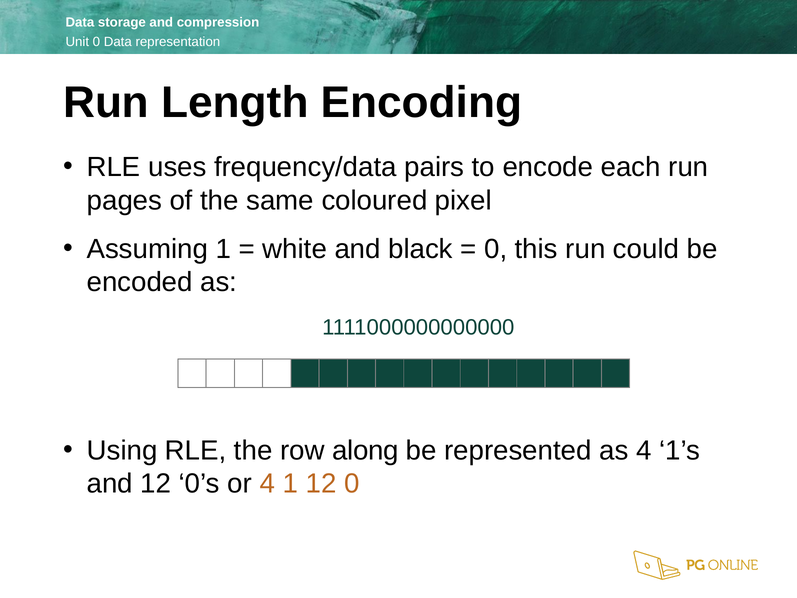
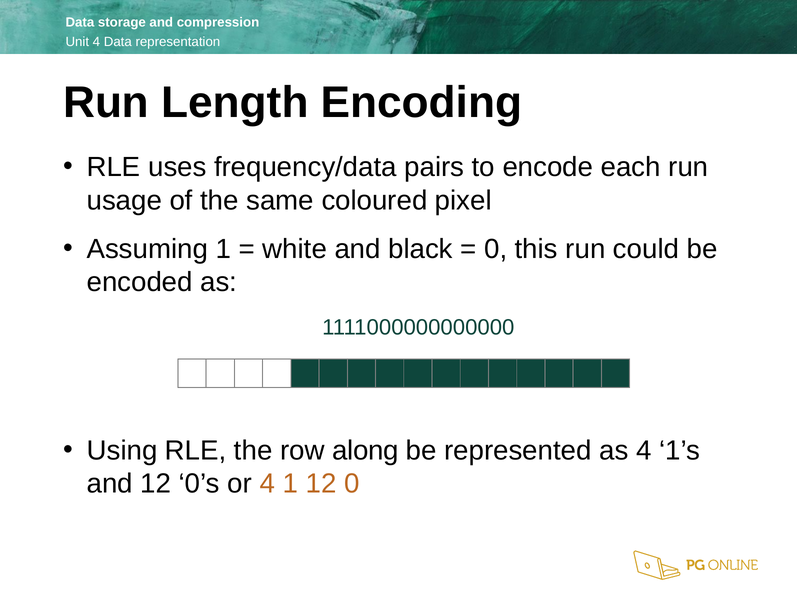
0 at (96, 42): 0 -> 4
pages: pages -> usage
